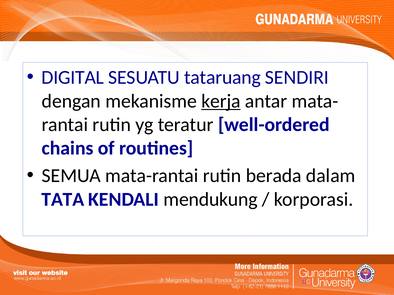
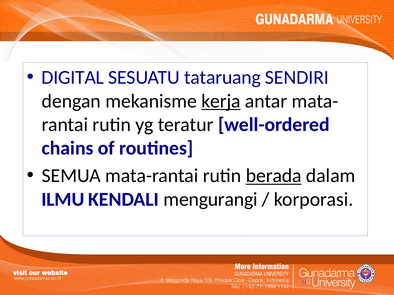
berada underline: none -> present
TATA: TATA -> ILMU
mendukung: mendukung -> mengurangi
